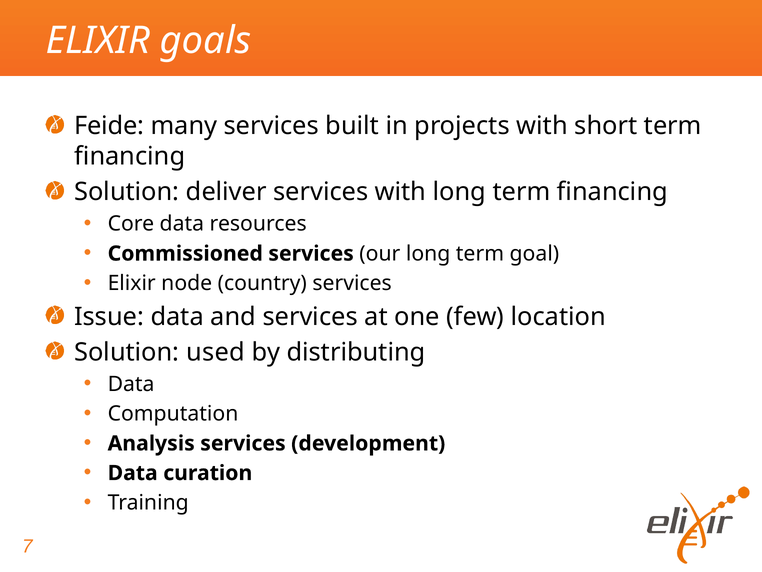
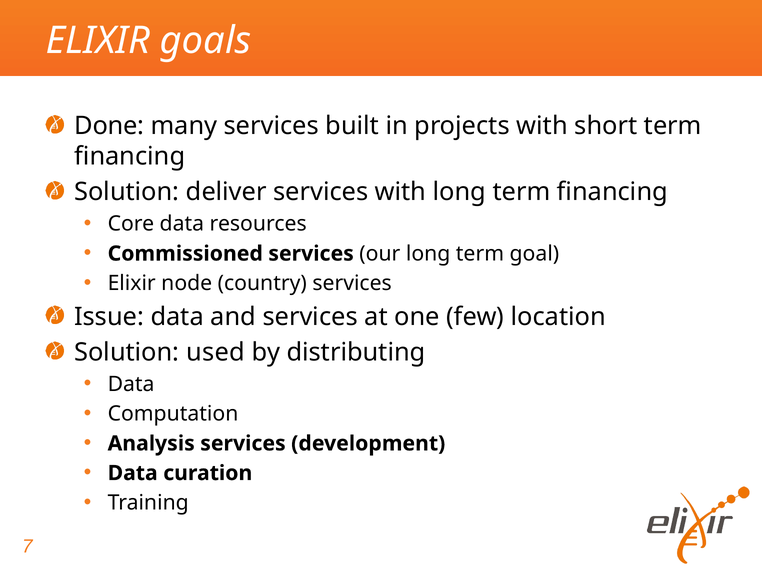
Feide: Feide -> Done
